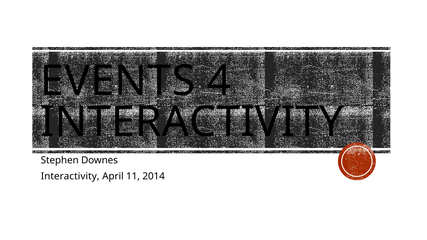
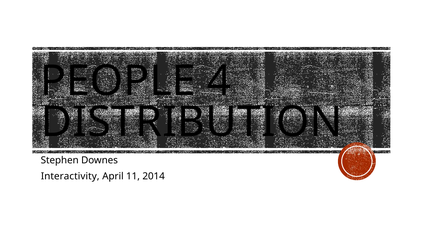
EVENTS: EVENTS -> PEOPLE
INTERACTIVITY at (192, 122): INTERACTIVITY -> DISTRIBUTION
